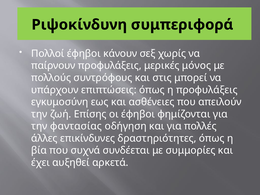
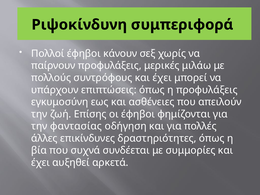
μόνος: μόνος -> μιλάω
συντρόφους και στις: στις -> έχει
